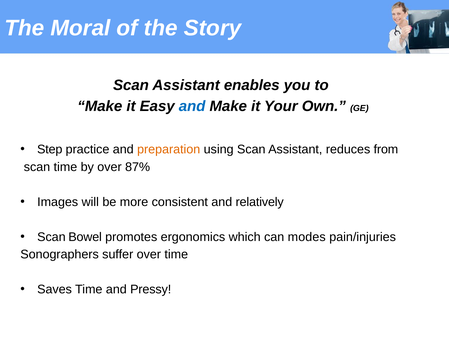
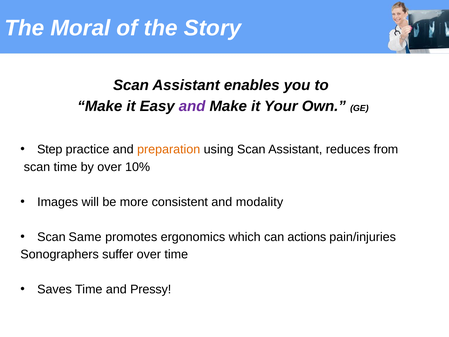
and at (192, 106) colour: blue -> purple
87%: 87% -> 10%
relatively: relatively -> modality
Bowel: Bowel -> Same
modes: modes -> actions
